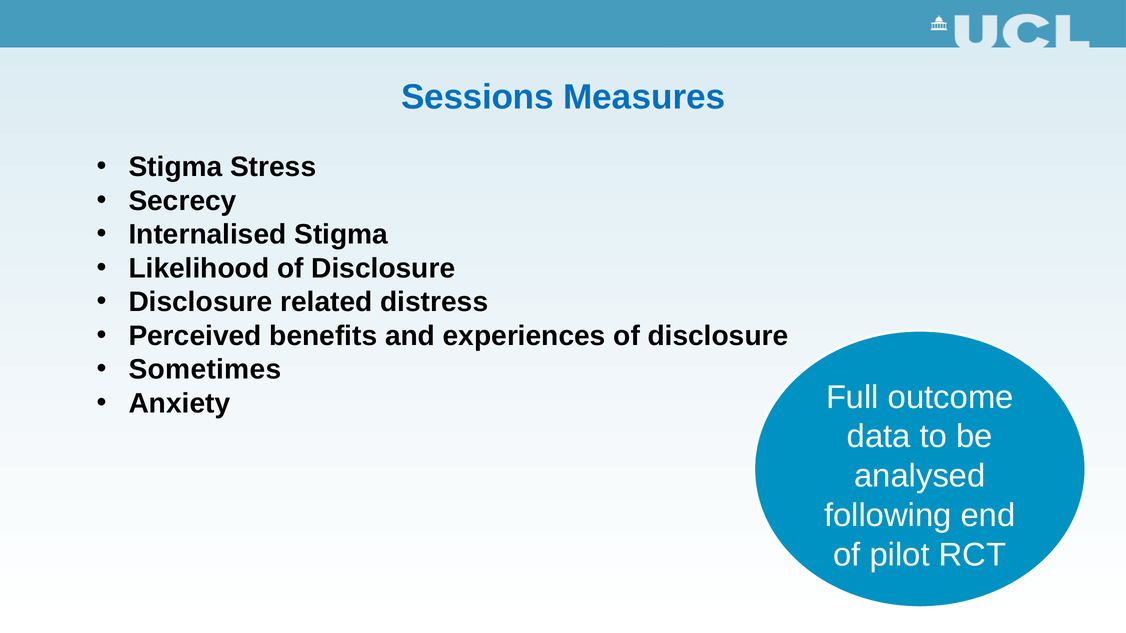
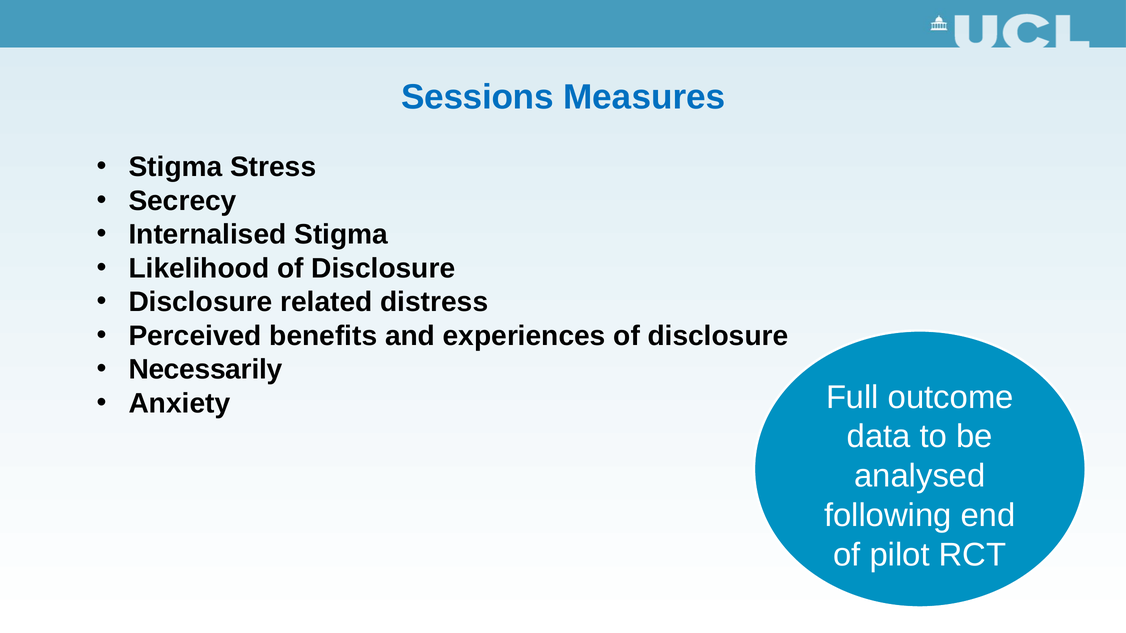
Sometimes: Sometimes -> Necessarily
